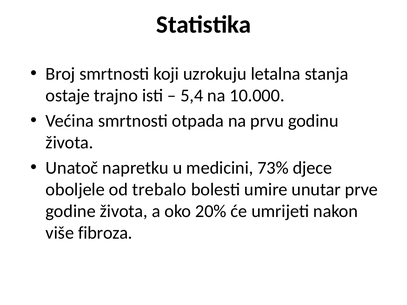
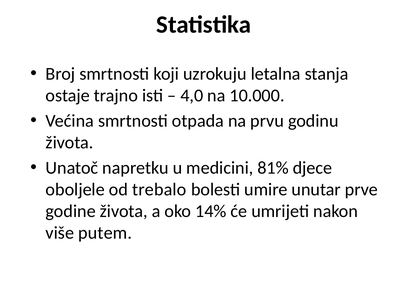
5,4: 5,4 -> 4,0
73%: 73% -> 81%
20%: 20% -> 14%
fibroza: fibroza -> putem
